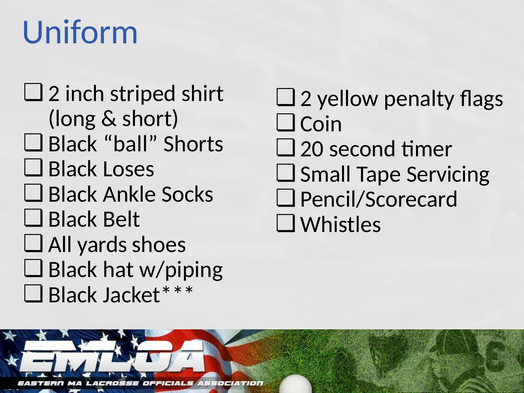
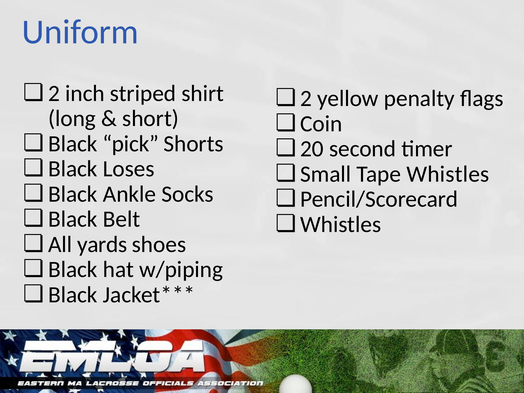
ball: ball -> pick
Tape Servicing: Servicing -> Whistles
